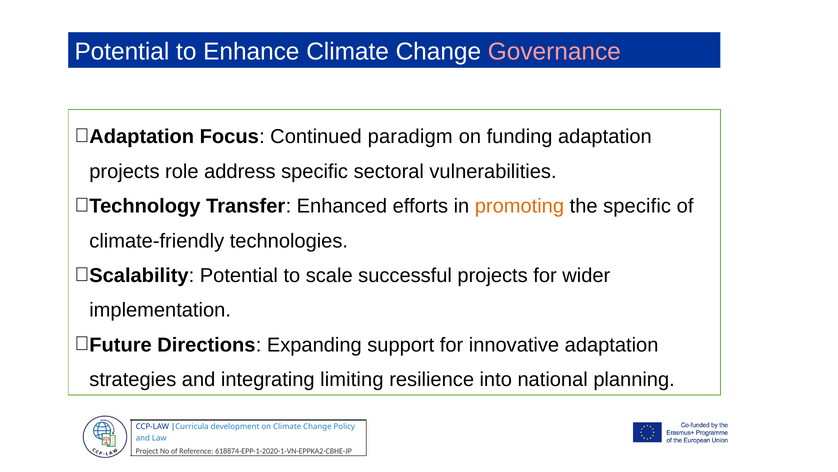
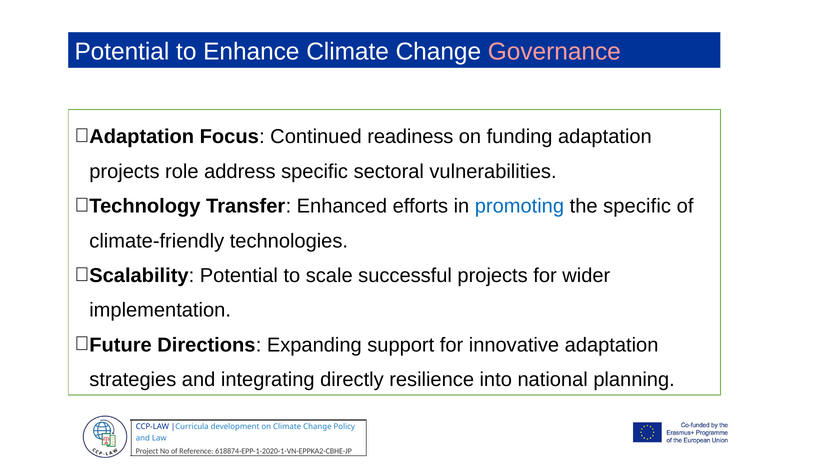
paradigm: paradigm -> readiness
promoting colour: orange -> blue
limiting: limiting -> directly
